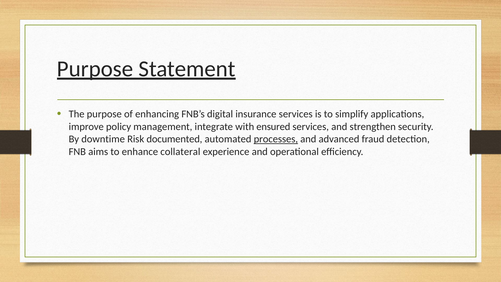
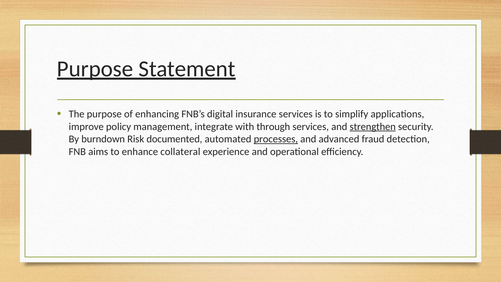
ensured: ensured -> through
strengthen underline: none -> present
downtime: downtime -> burndown
